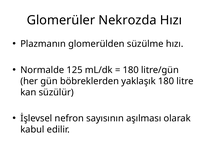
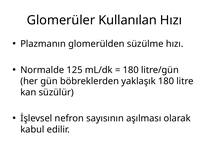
Nekrozda: Nekrozda -> Kullanılan
